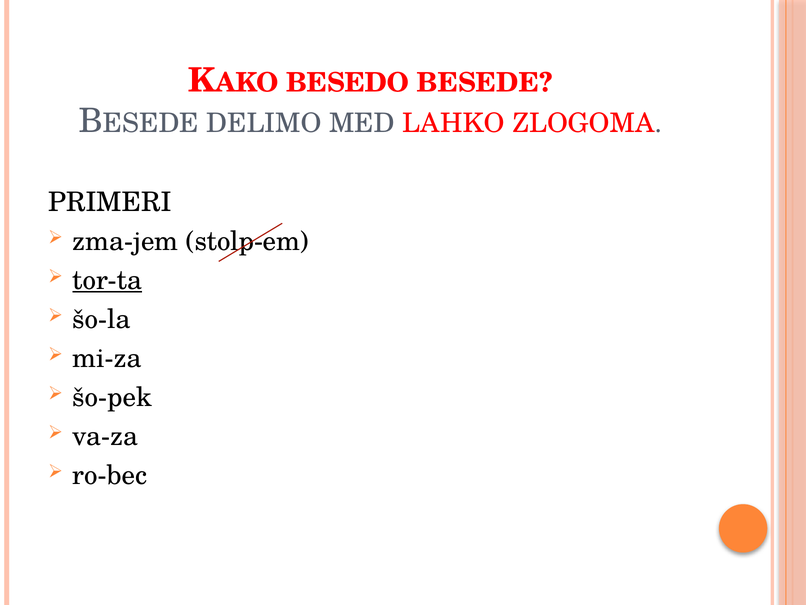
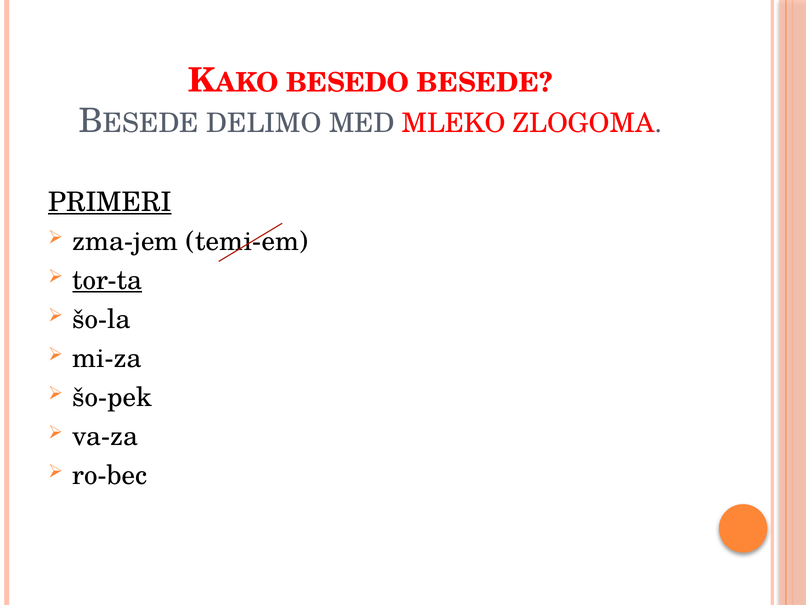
LAHKO: LAHKO -> MLEKO
PRIMERI underline: none -> present
stolp-em: stolp-em -> temi-em
